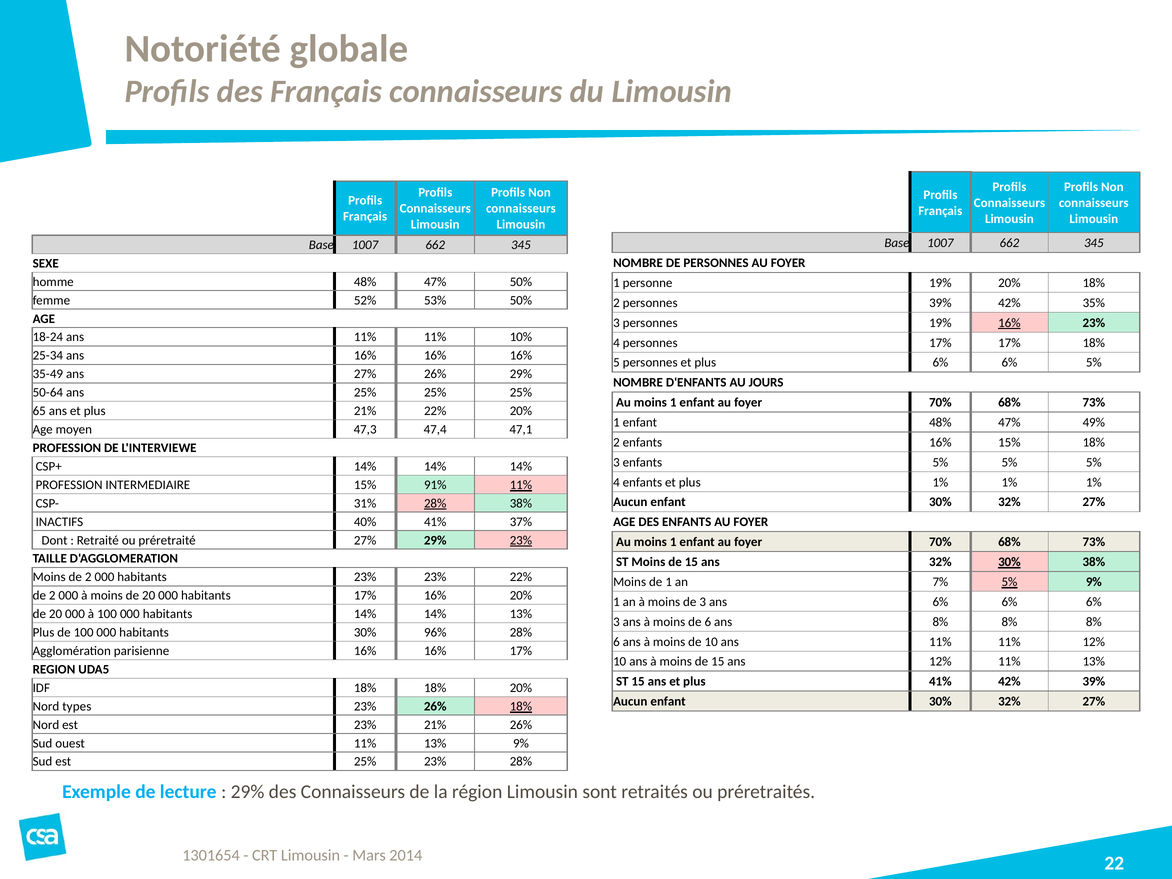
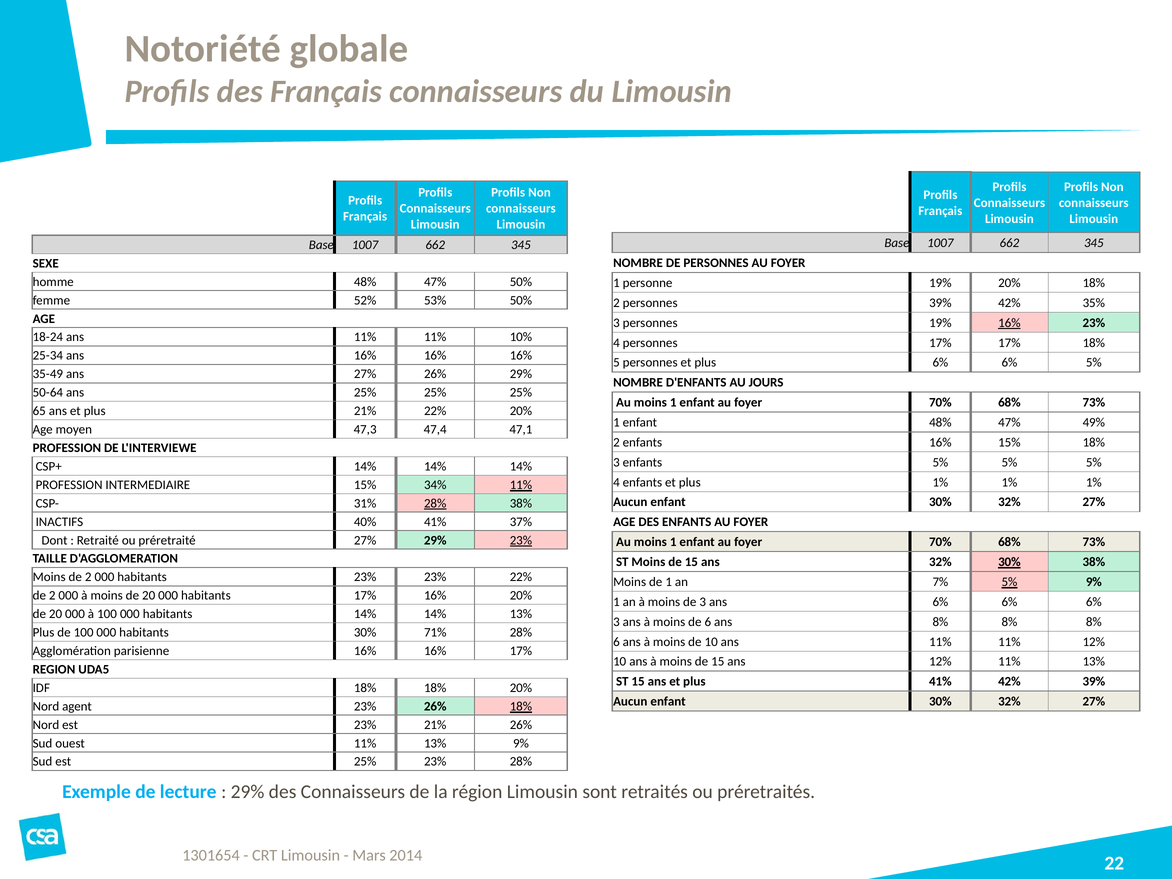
91%: 91% -> 34%
96%: 96% -> 71%
types: types -> agent
